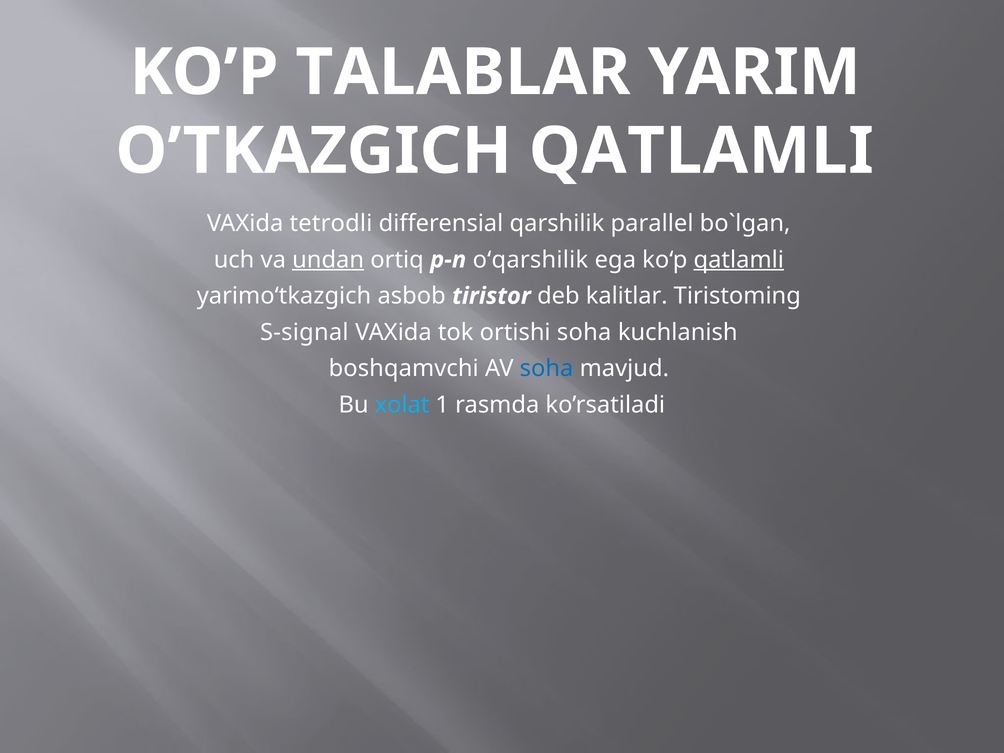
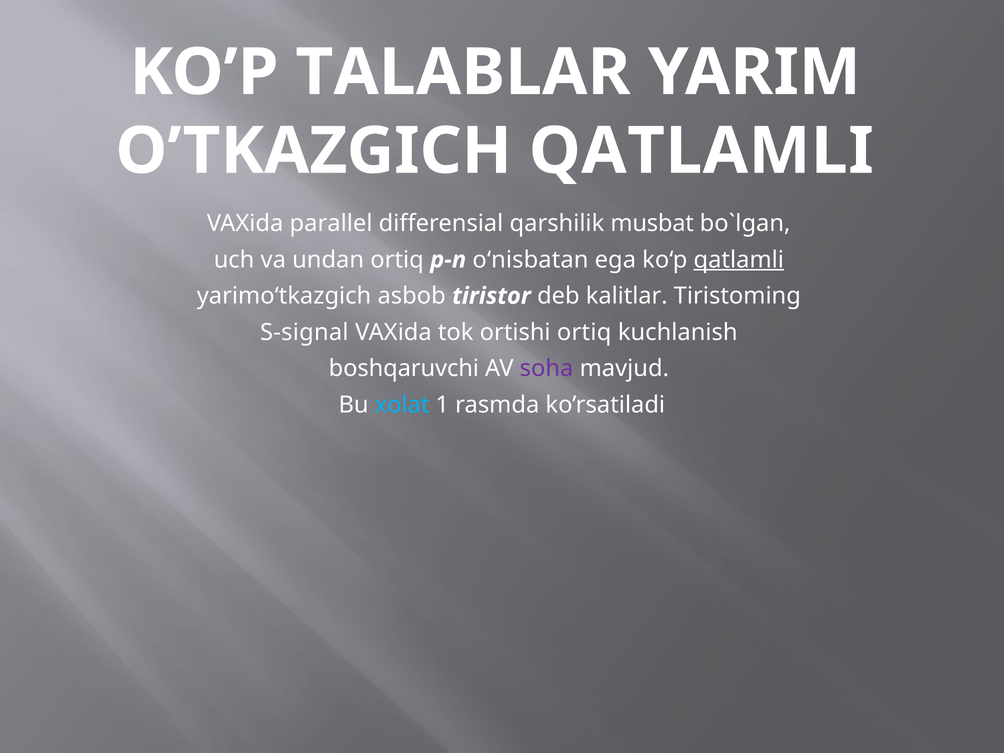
tetrodli: tetrodli -> parallel
parallel: parallel -> musbat
undan underline: present -> none
o‘qarshilik: o‘qarshilik -> o‘nisbatan
ortishi soha: soha -> ortiq
boshqamvchi: boshqamvchi -> boshqaruvchi
soha at (547, 369) colour: blue -> purple
